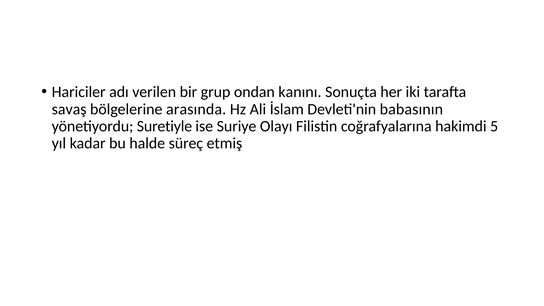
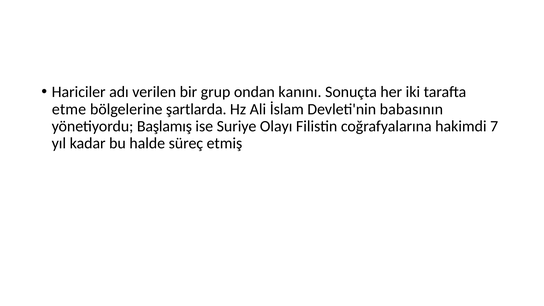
savaş: savaş -> etme
arasında: arasında -> şartlarda
Suretiyle: Suretiyle -> Başlamış
5: 5 -> 7
